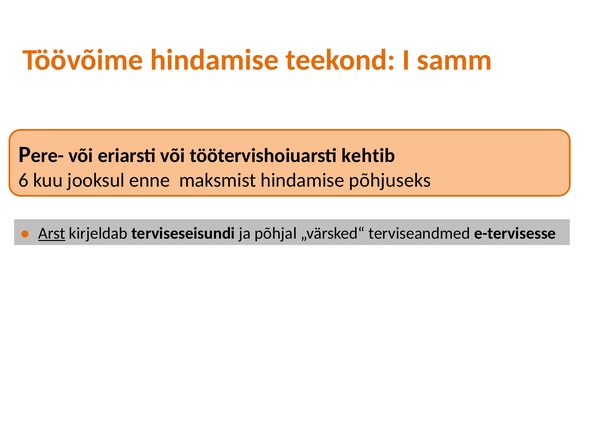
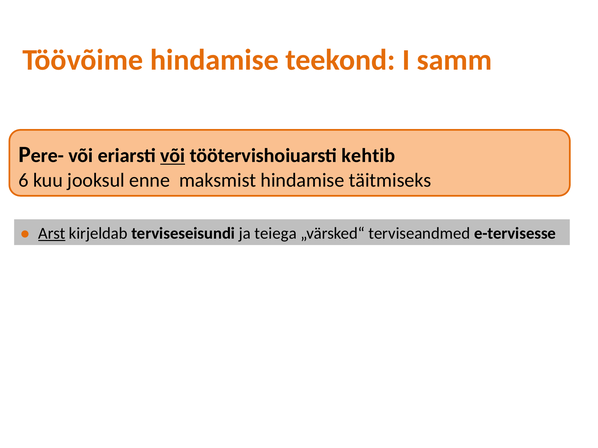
või at (173, 156) underline: none -> present
põhjuseks: põhjuseks -> täitmiseks
põhjal: põhjal -> teiega
